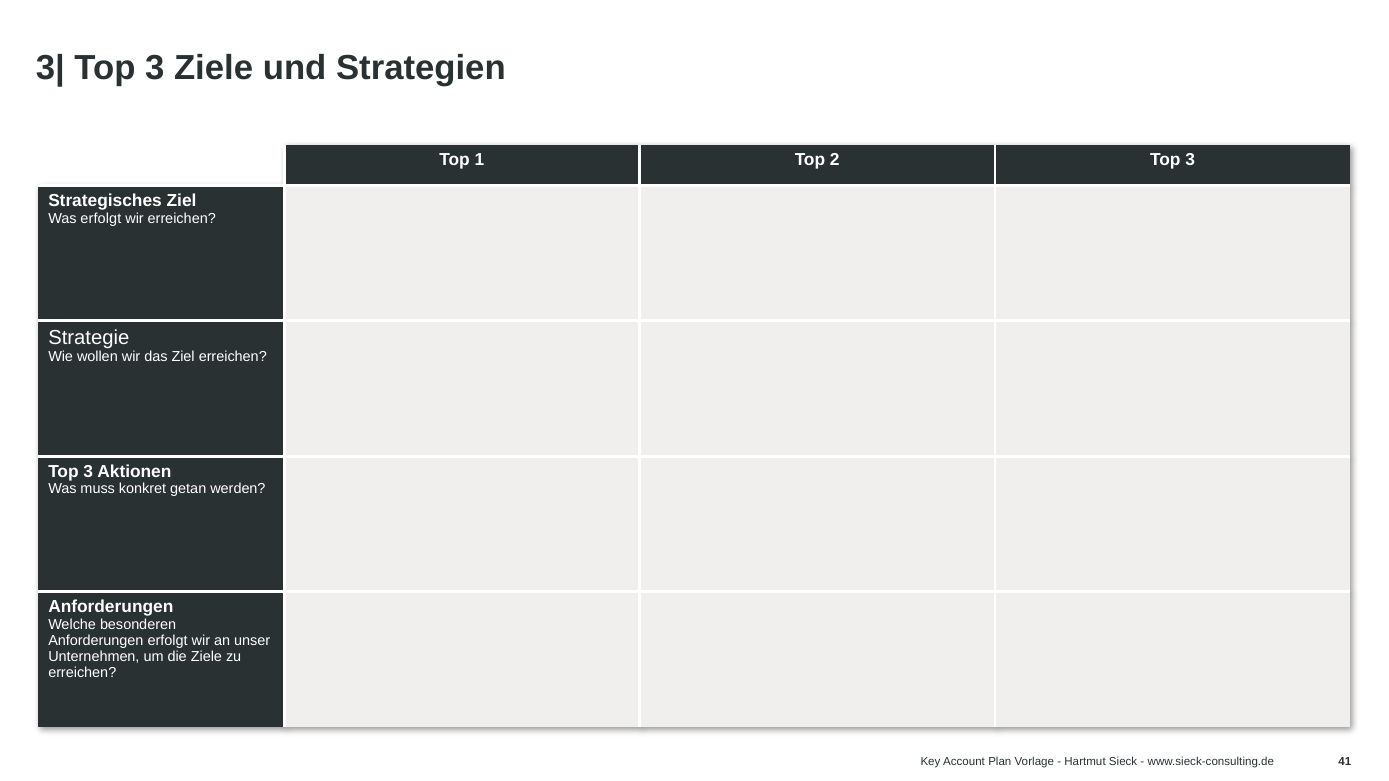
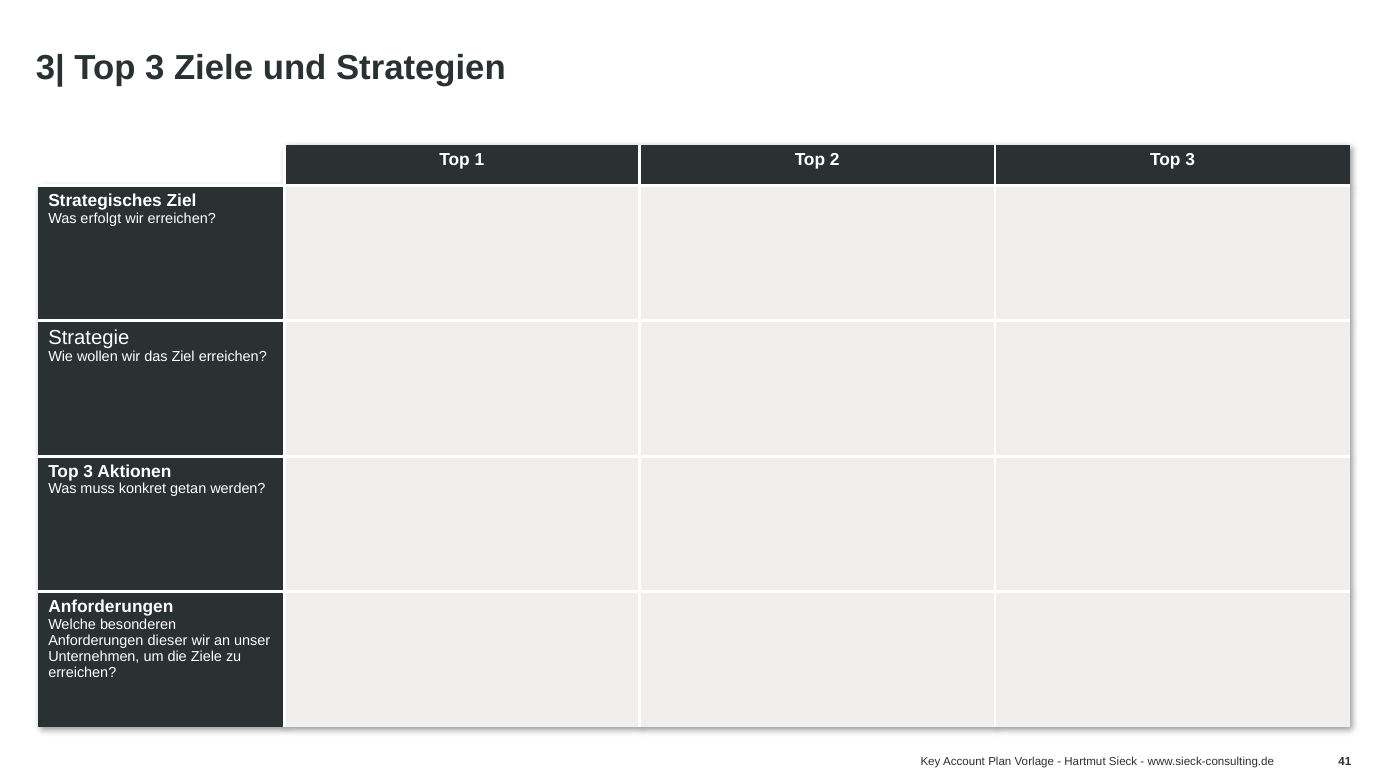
Anforderungen erfolgt: erfolgt -> dieser
